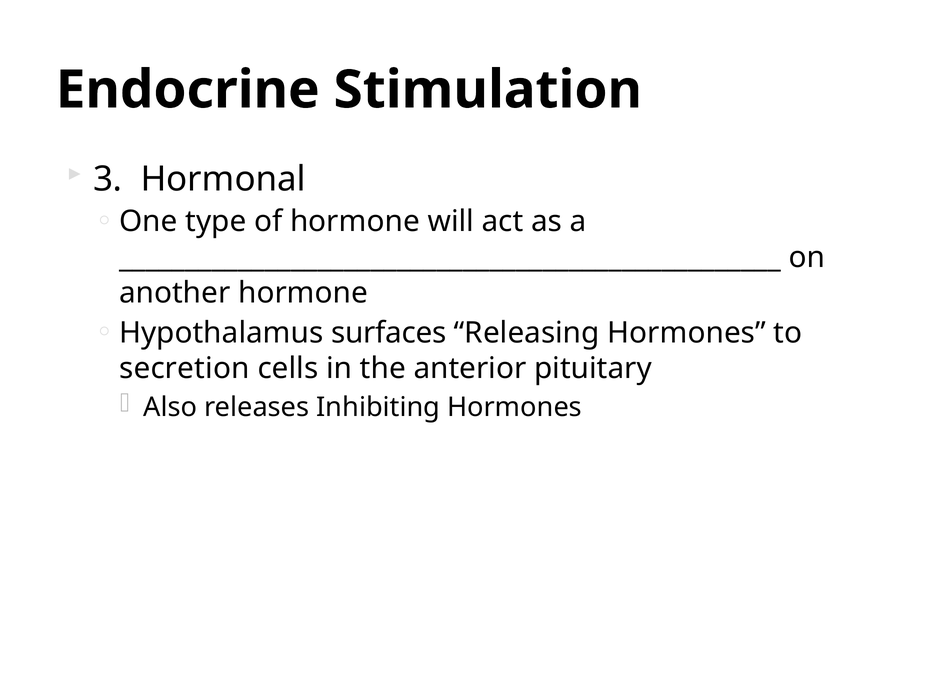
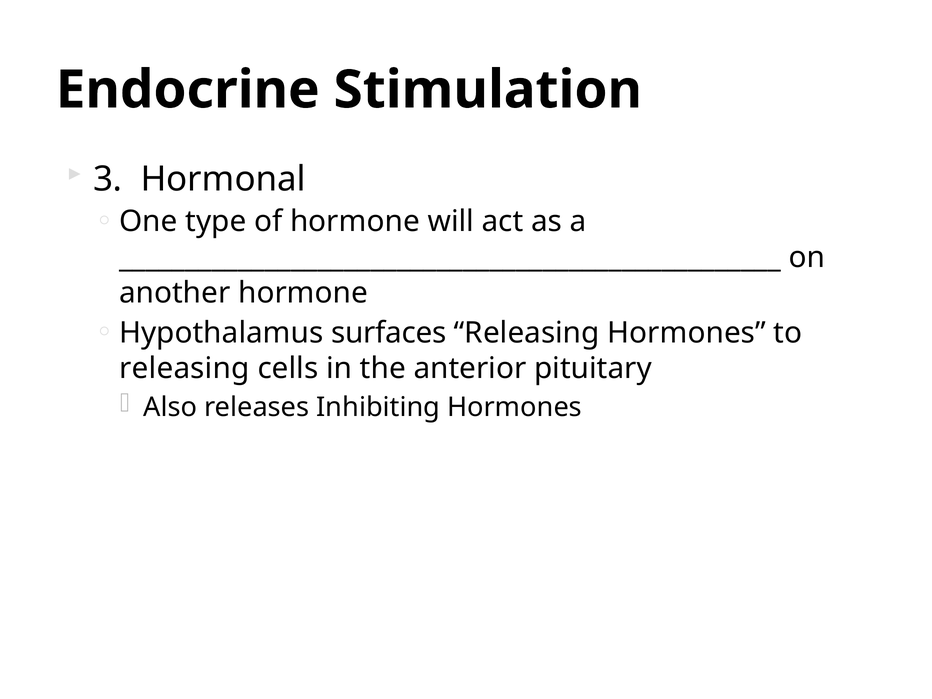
secretion at (184, 369): secretion -> releasing
